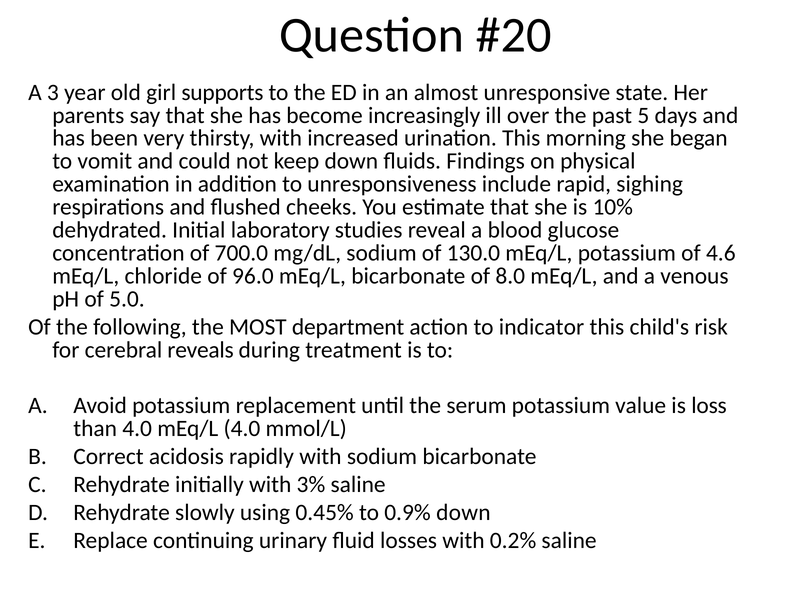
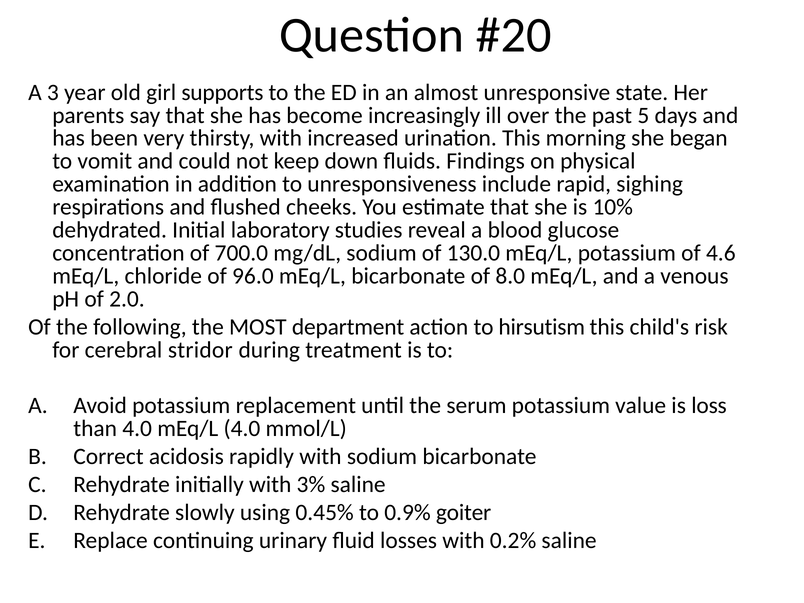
5.0: 5.0 -> 2.0
indicator: indicator -> hirsutism
reveals: reveals -> stridor
0.9% down: down -> goiter
